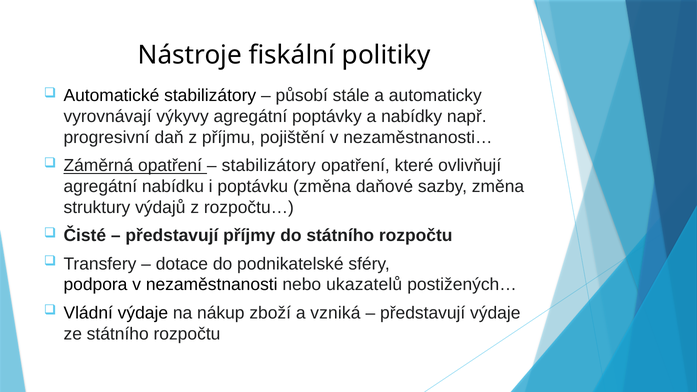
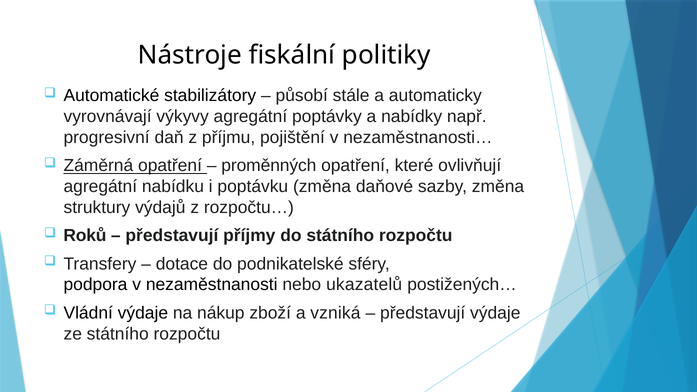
stabilizátory at (269, 166): stabilizátory -> proměnných
Čisté: Čisté -> Roků
